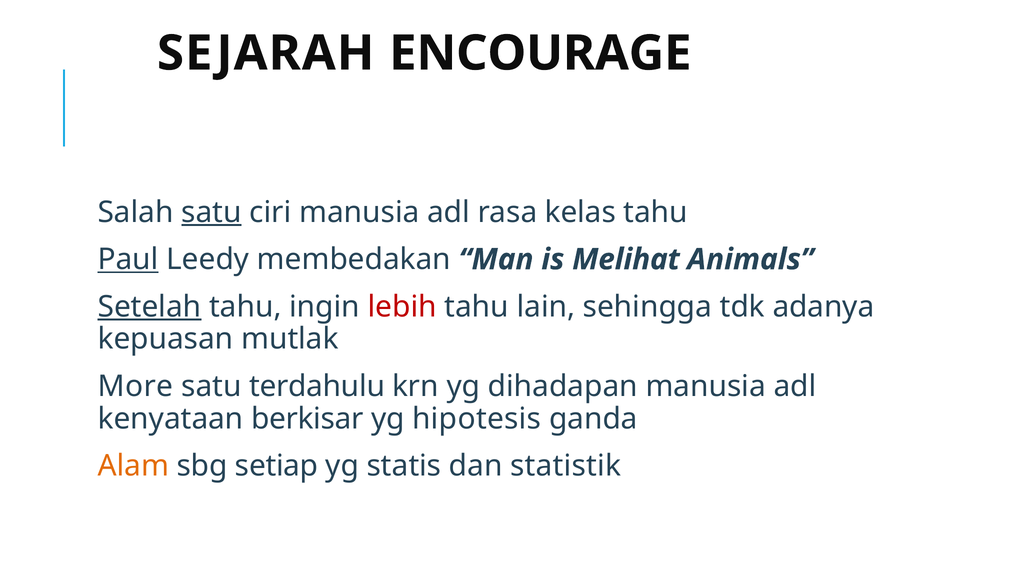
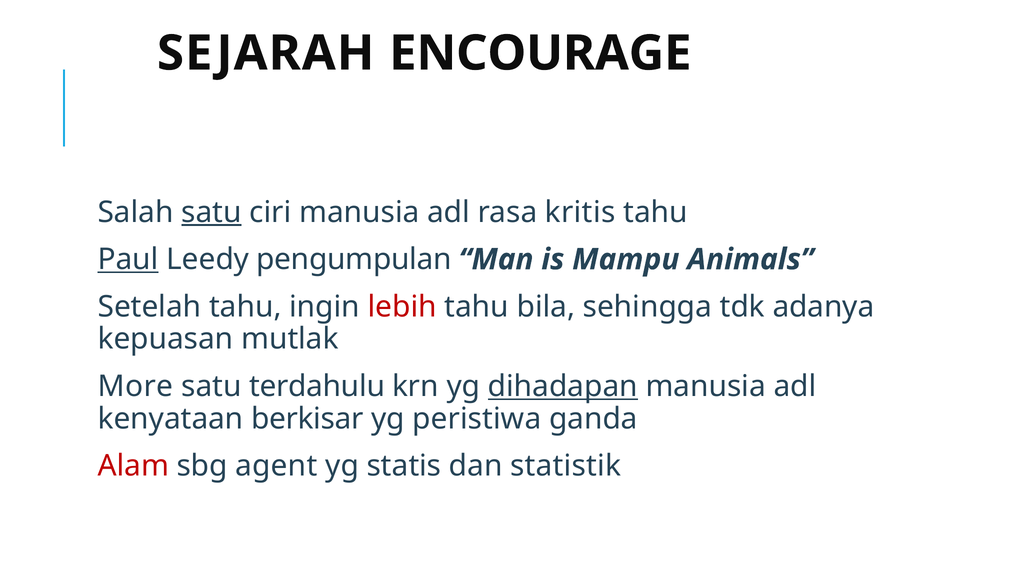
kelas: kelas -> kritis
membedakan: membedakan -> pengumpulan
Melihat: Melihat -> Mampu
Setelah underline: present -> none
lain: lain -> bila
dihadapan underline: none -> present
hipotesis: hipotesis -> peristiwa
Alam colour: orange -> red
setiap: setiap -> agent
